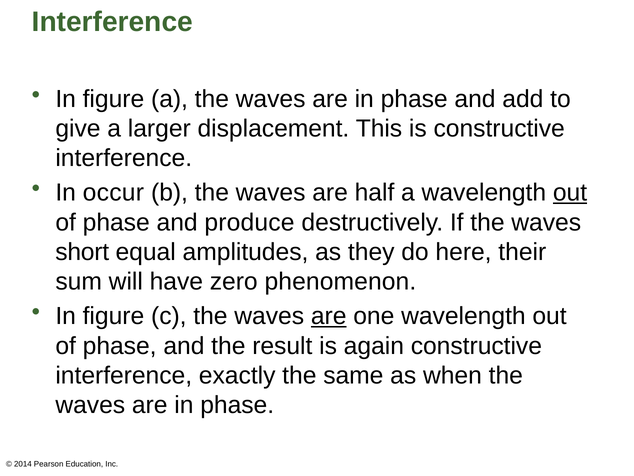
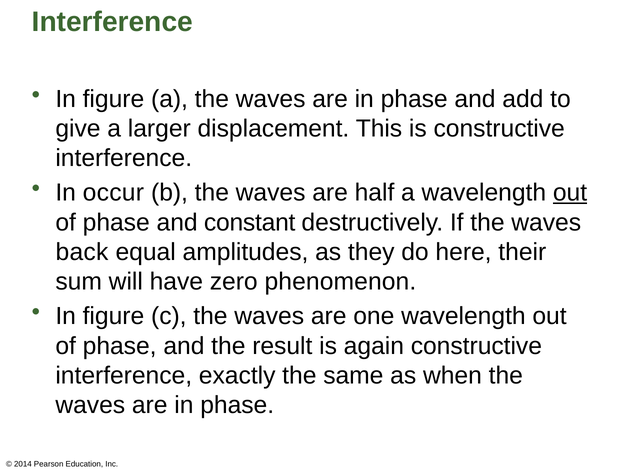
produce: produce -> constant
short: short -> back
are at (329, 316) underline: present -> none
